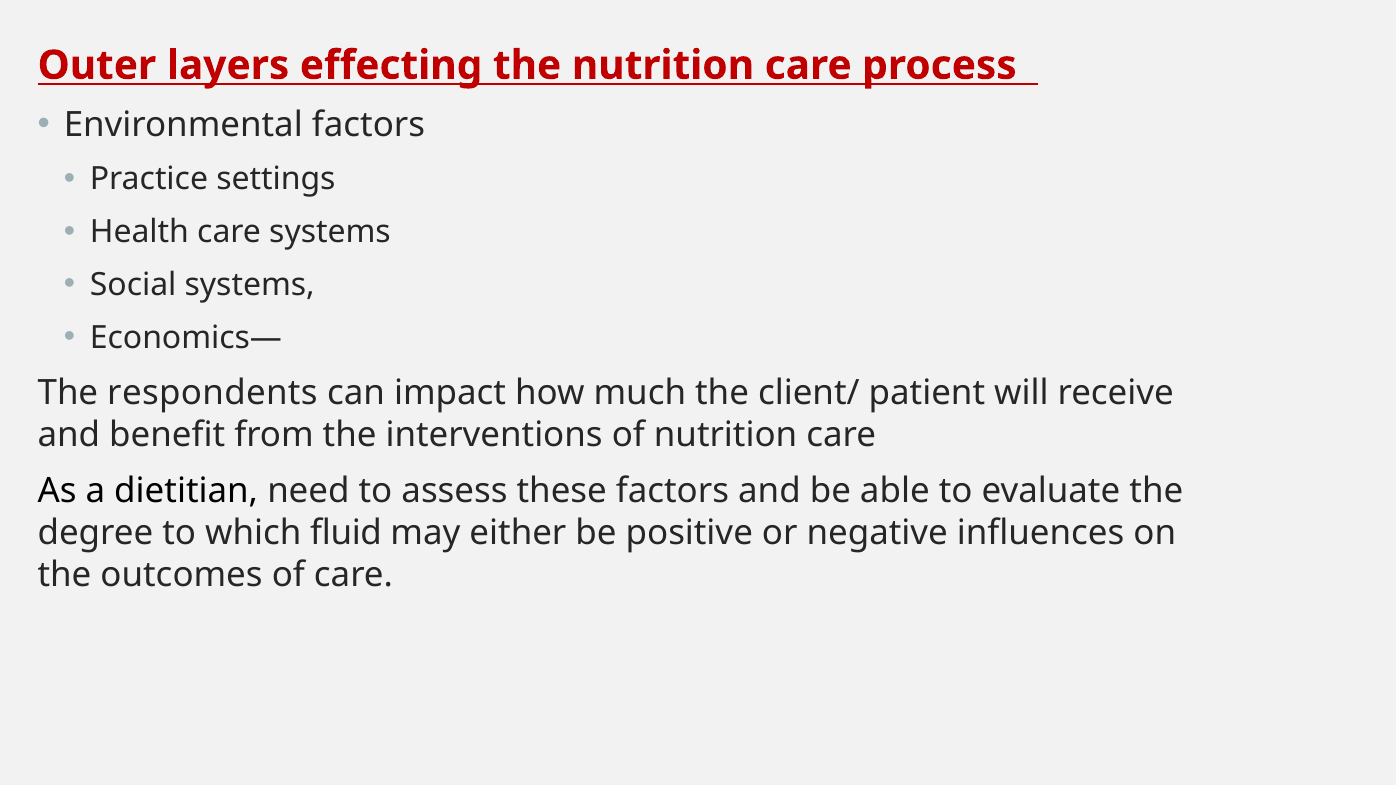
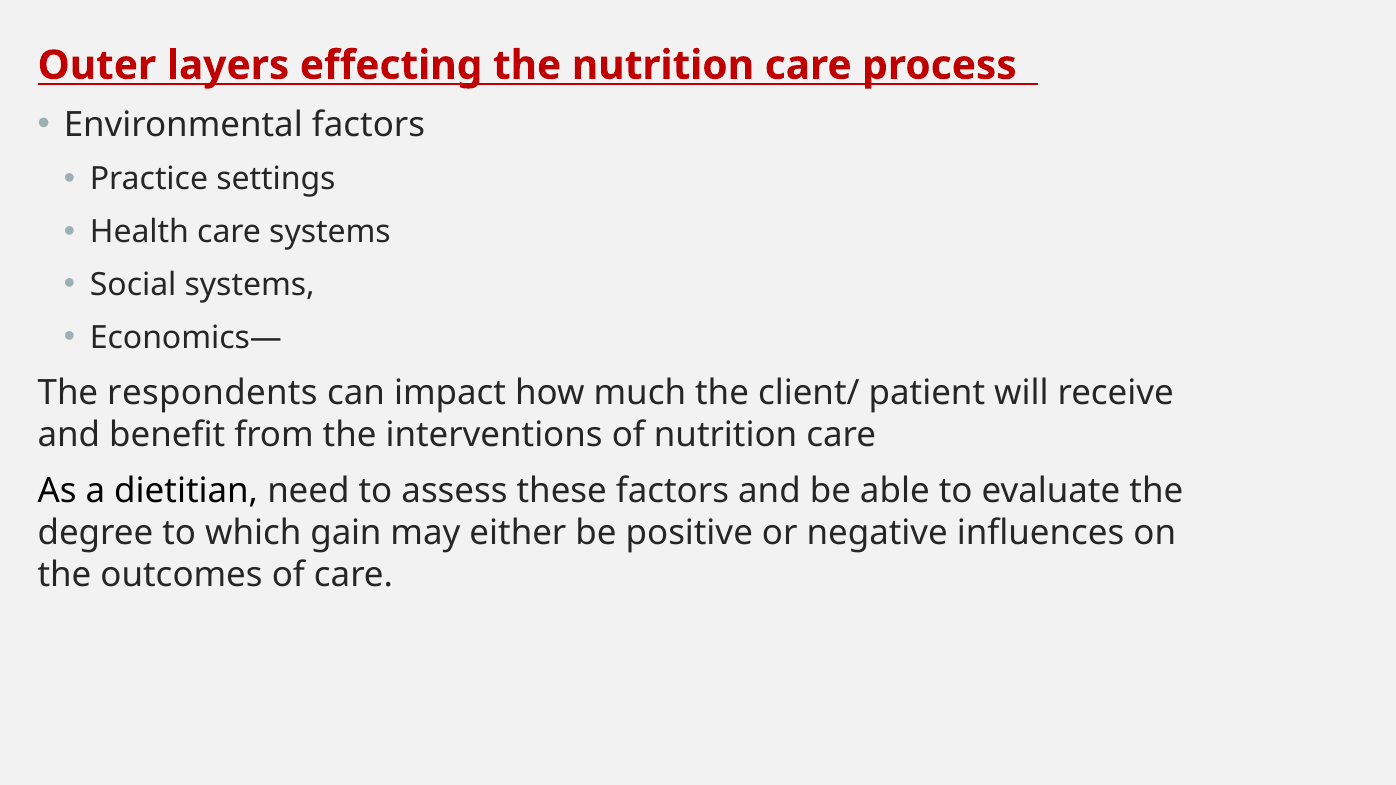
fluid: fluid -> gain
